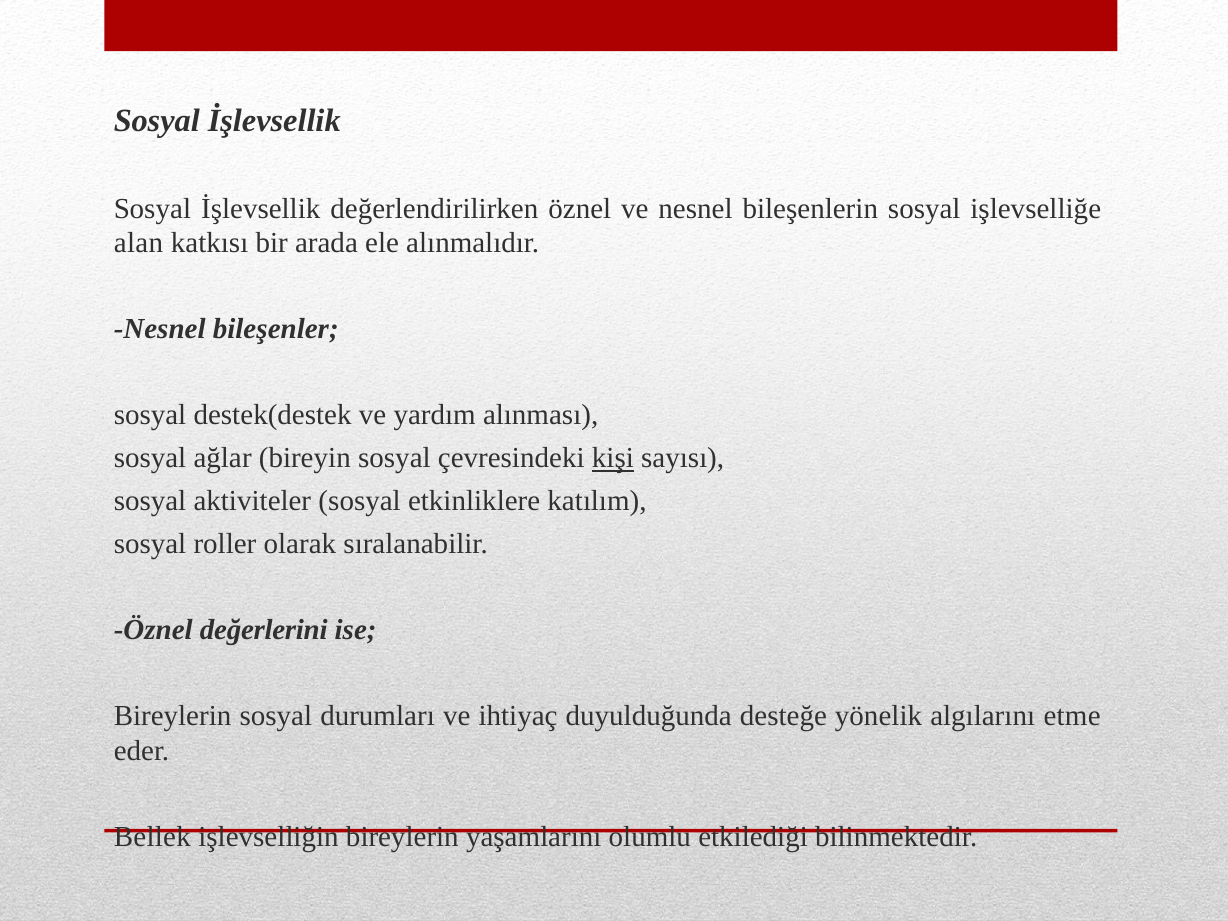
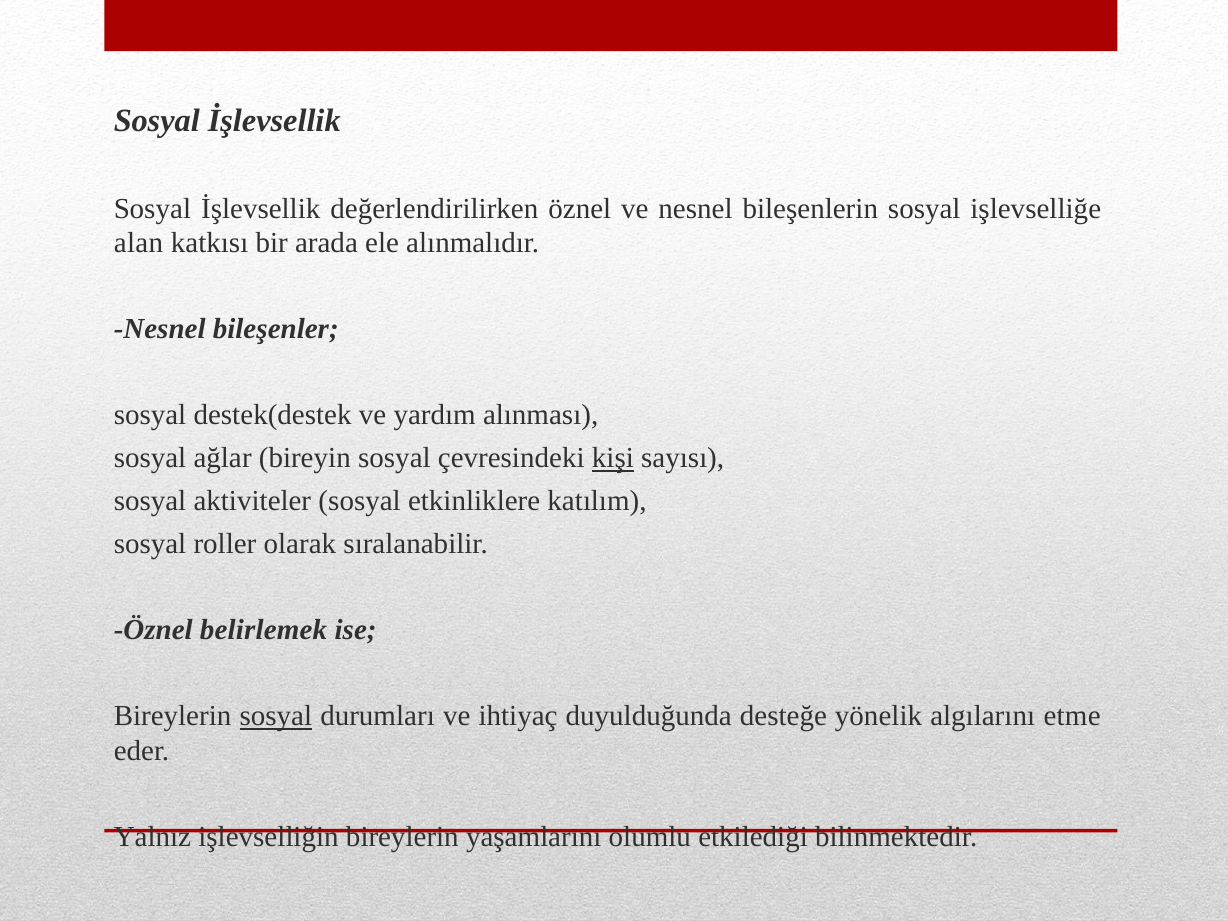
değerlerini: değerlerini -> belirlemek
sosyal at (276, 716) underline: none -> present
Bellek: Bellek -> Yalnız
